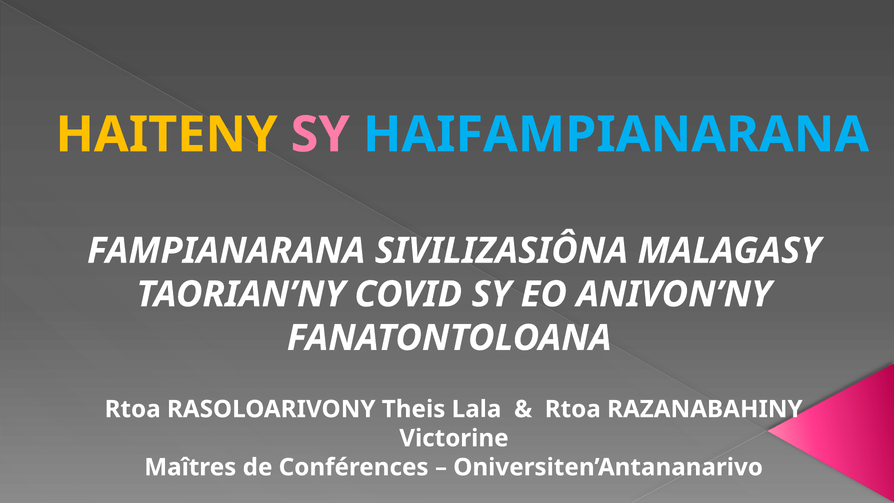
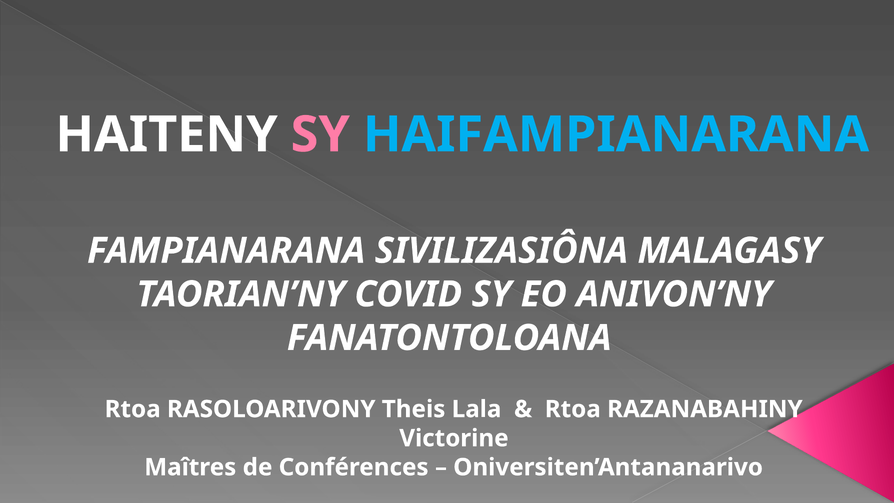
HAITENY colour: yellow -> white
